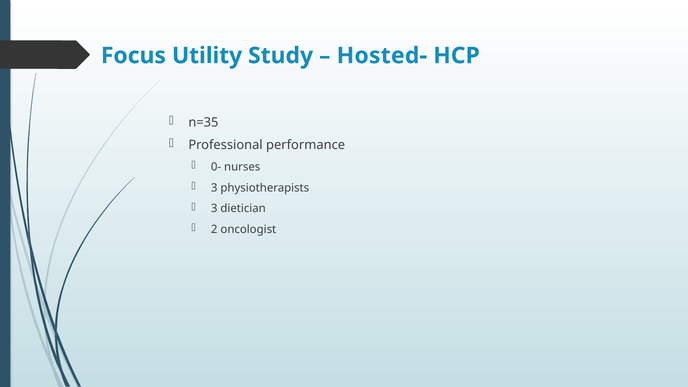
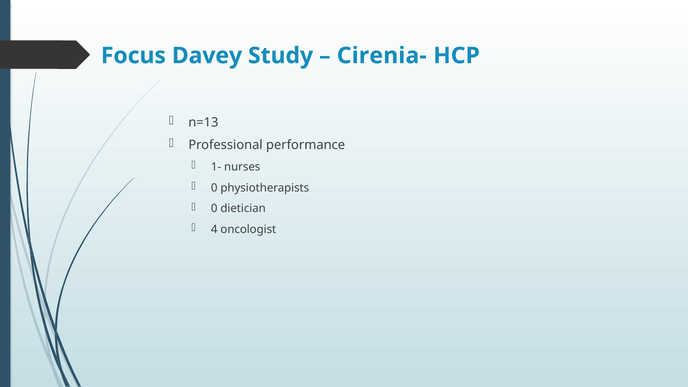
Utility: Utility -> Davey
Hosted-: Hosted- -> Cirenia-
n=35: n=35 -> n=13
0-: 0- -> 1-
3 at (214, 188): 3 -> 0
3 at (214, 209): 3 -> 0
2: 2 -> 4
